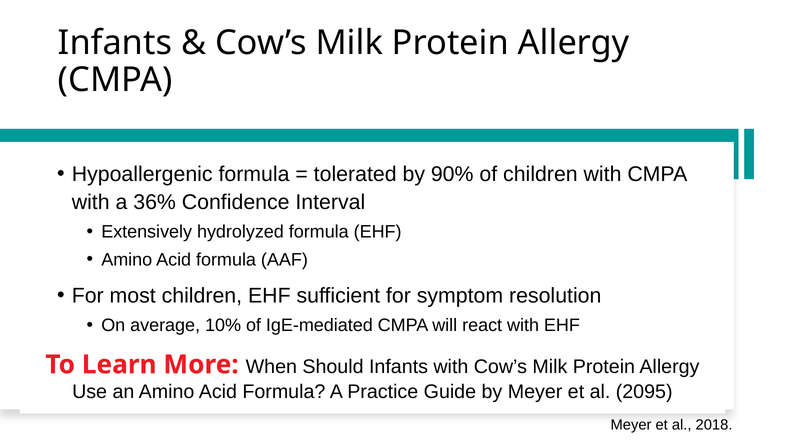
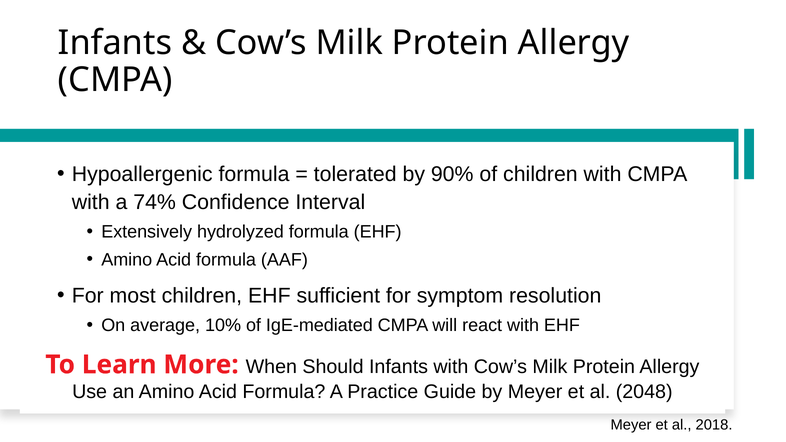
36%: 36% -> 74%
2095: 2095 -> 2048
